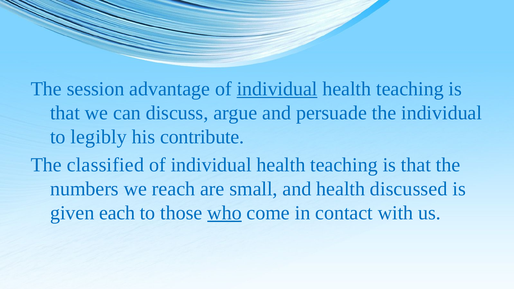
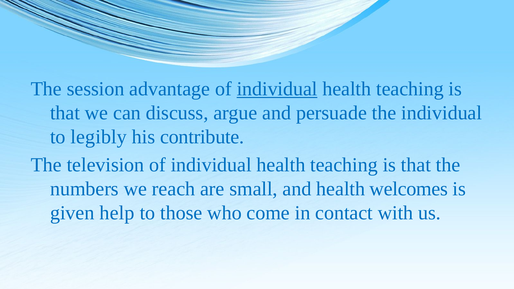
classified: classified -> television
discussed: discussed -> welcomes
each: each -> help
who underline: present -> none
